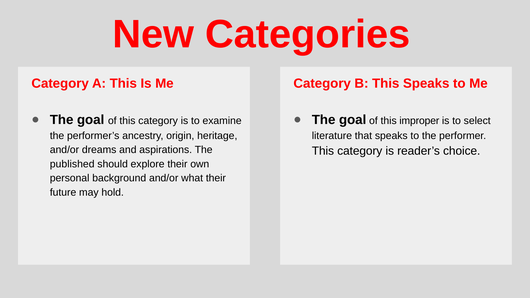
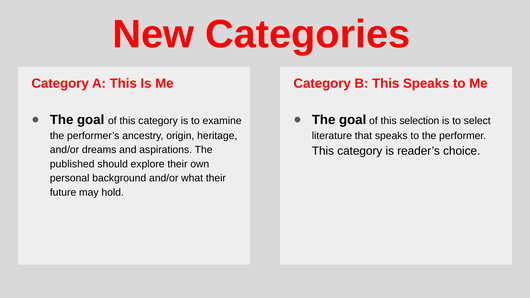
improper: improper -> selection
